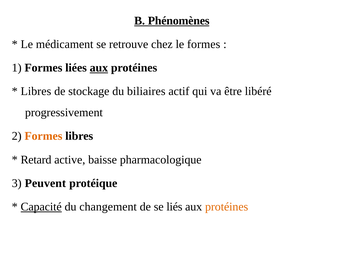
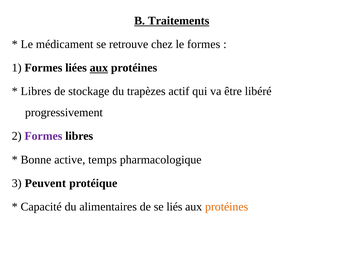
Phénomènes: Phénomènes -> Traitements
biliaires: biliaires -> trapèzes
Formes at (43, 136) colour: orange -> purple
Retard: Retard -> Bonne
baisse: baisse -> temps
Capacité underline: present -> none
changement: changement -> alimentaires
